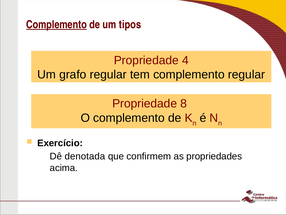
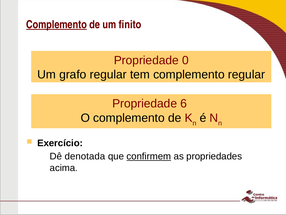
tipos: tipos -> finito
4: 4 -> 0
8: 8 -> 6
confirmem underline: none -> present
